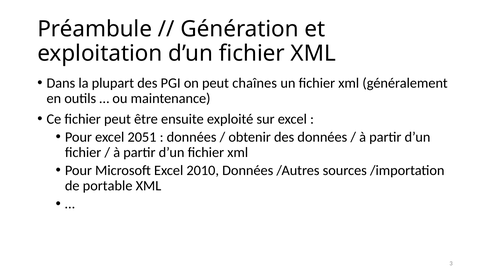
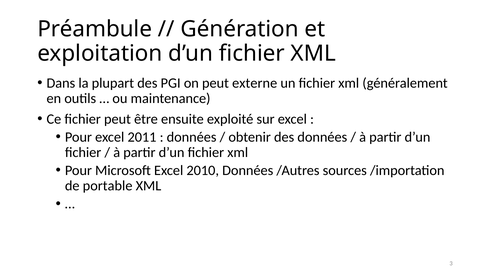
chaînes: chaînes -> externe
2051: 2051 -> 2011
